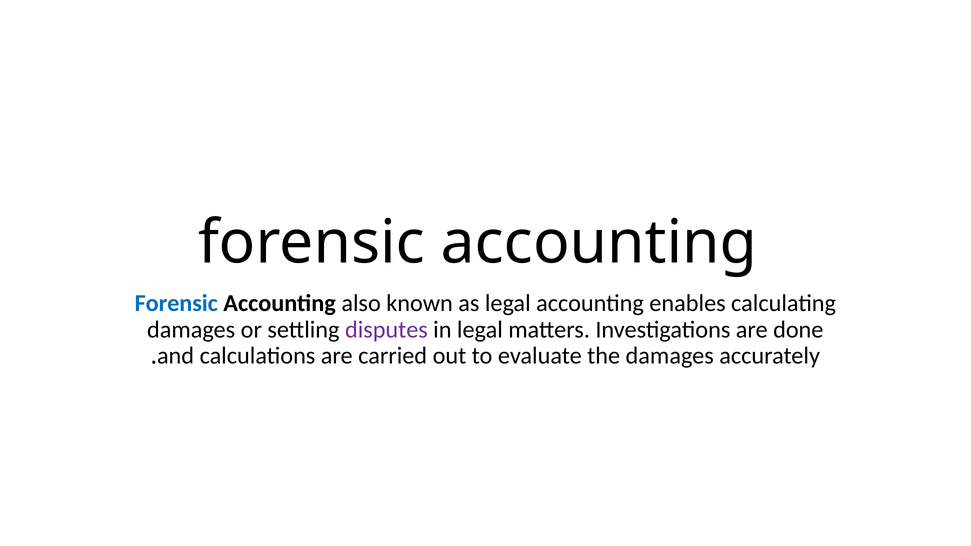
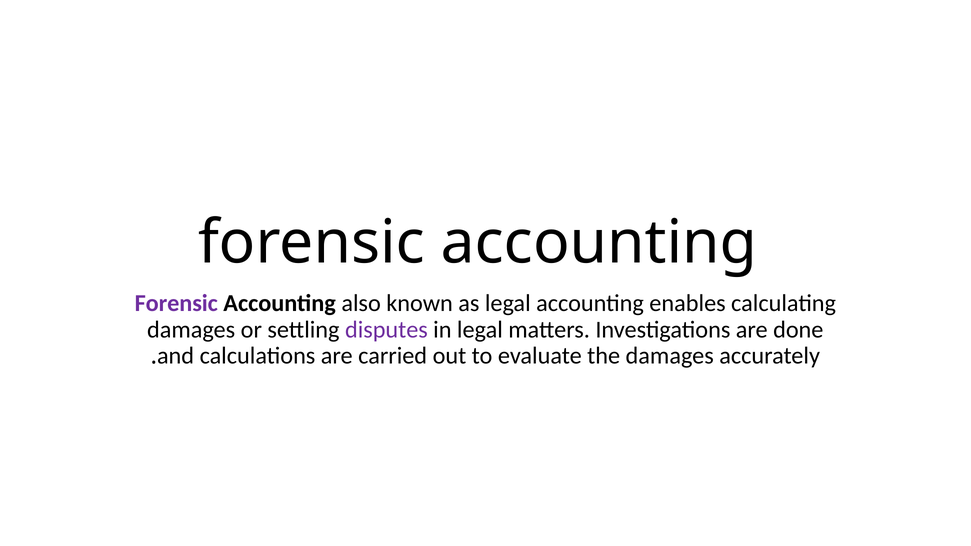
Forensic at (176, 303) colour: blue -> purple
